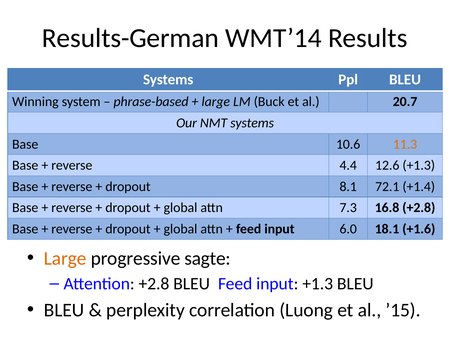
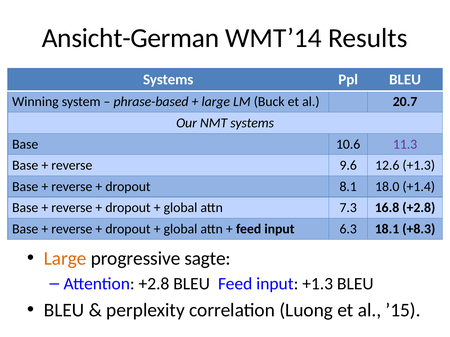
Results-German: Results-German -> Ansicht-German
11.3 colour: orange -> purple
4.4: 4.4 -> 9.6
72.1: 72.1 -> 18.0
6.0: 6.0 -> 6.3
+1.6: +1.6 -> +8.3
